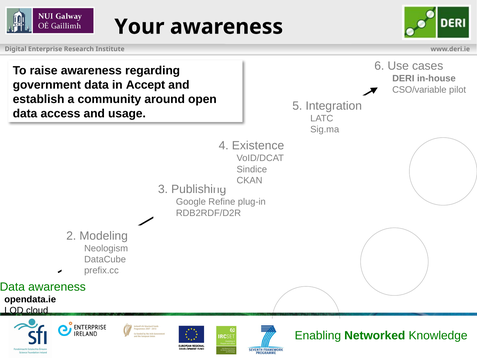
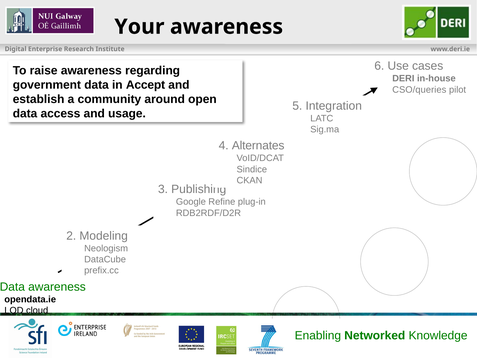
CSO/variable: CSO/variable -> CSO/queries
Existence: Existence -> Alternates
